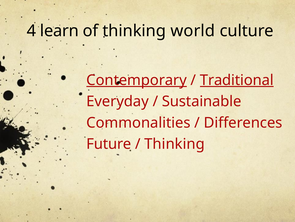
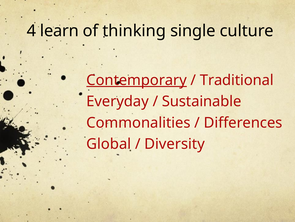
world: world -> single
Traditional underline: present -> none
Future: Future -> Global
Thinking at (175, 144): Thinking -> Diversity
